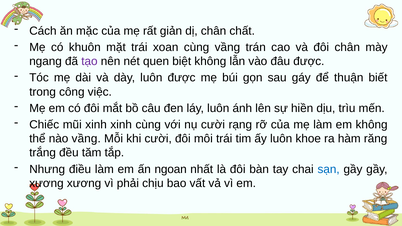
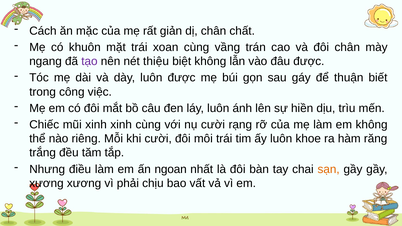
quen: quen -> thiệu
nào vầng: vầng -> riêng
sạn colour: blue -> orange
